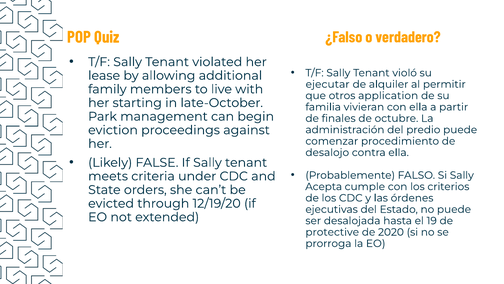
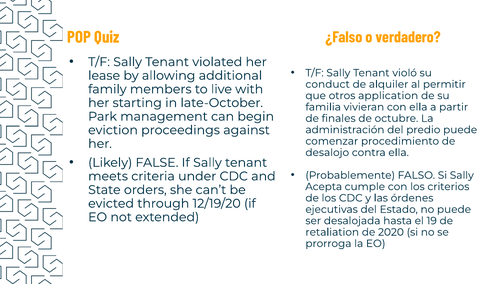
ejecutar: ejecutar -> conduct
protective: protective -> retaliation
